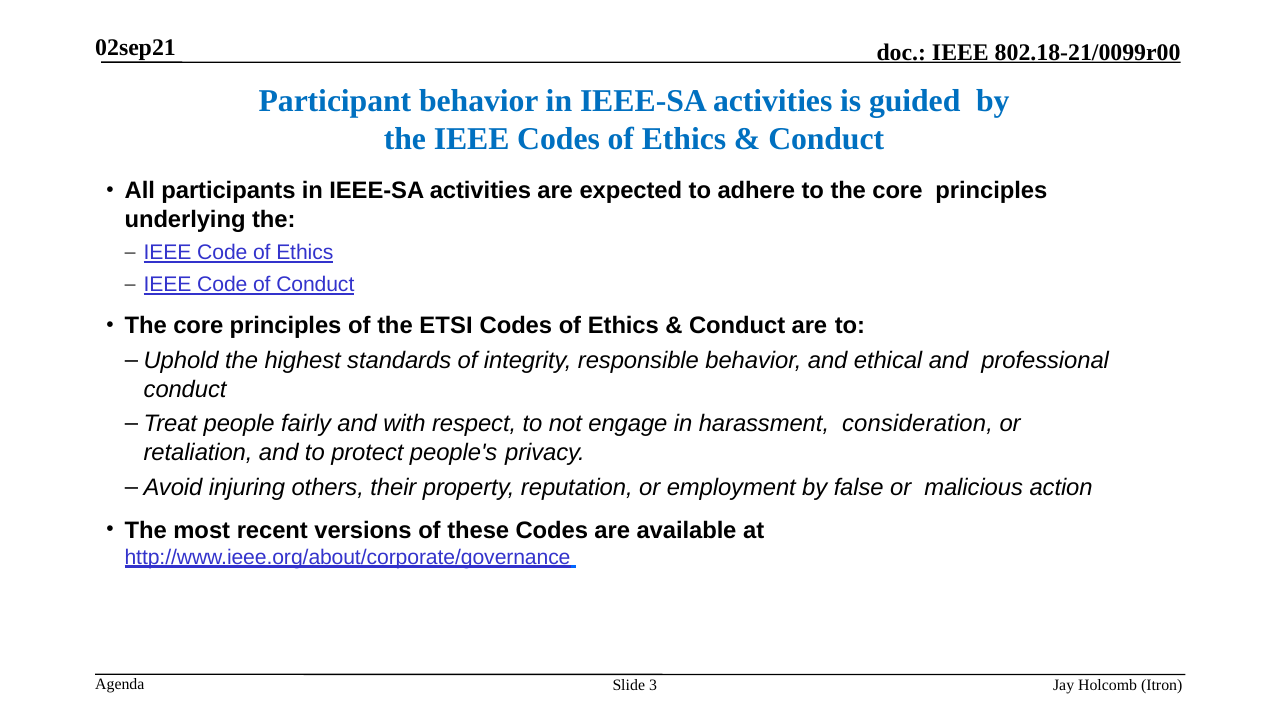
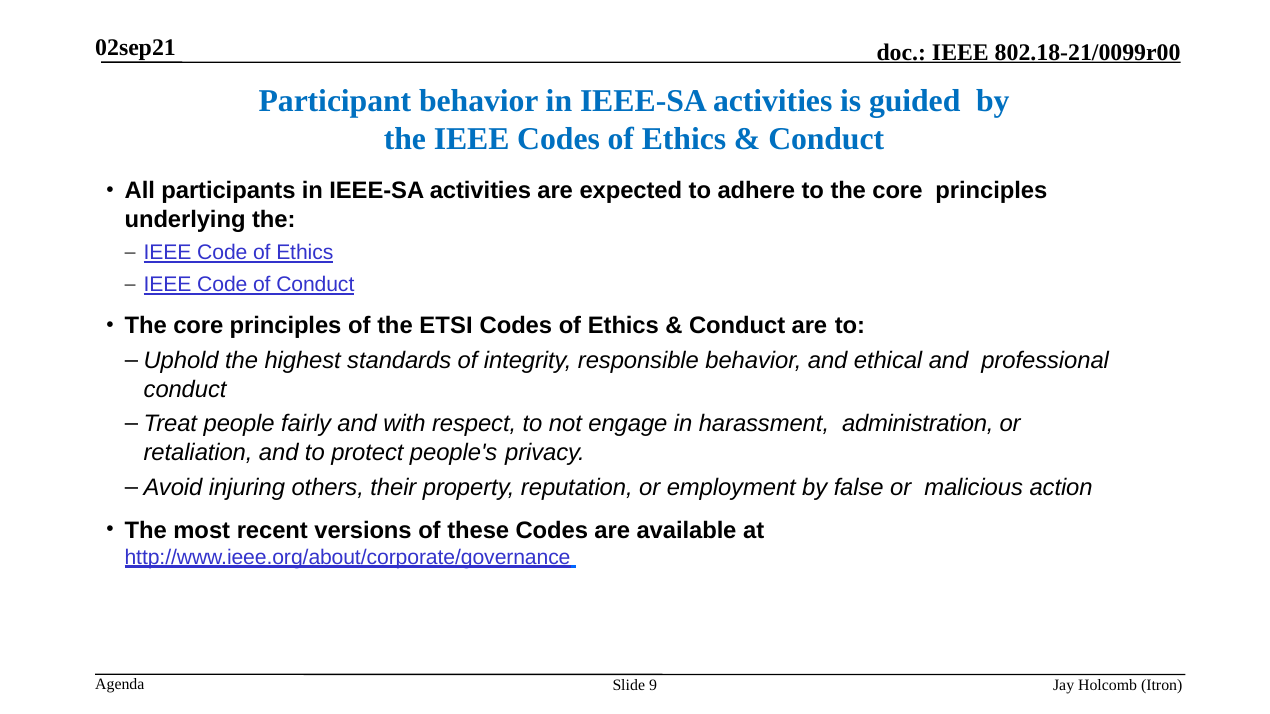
consideration: consideration -> administration
3: 3 -> 9
